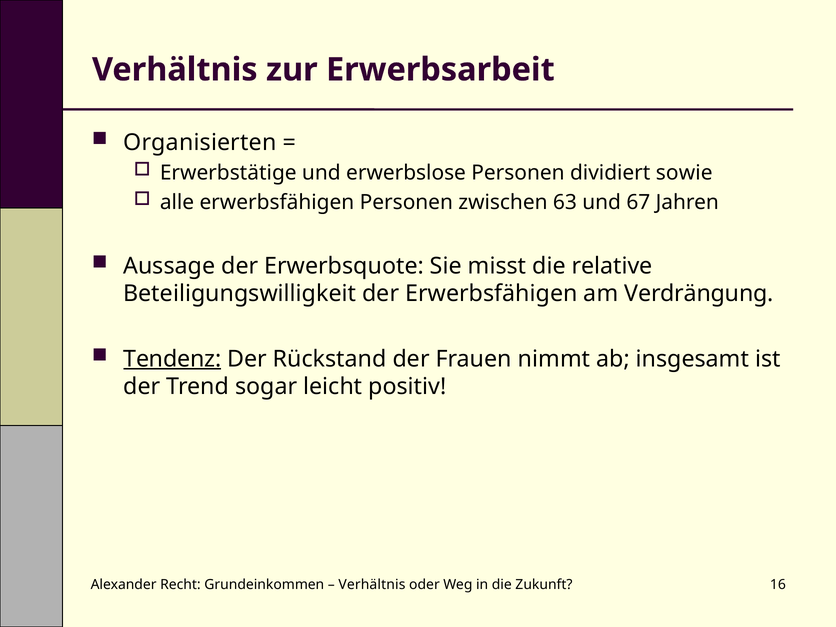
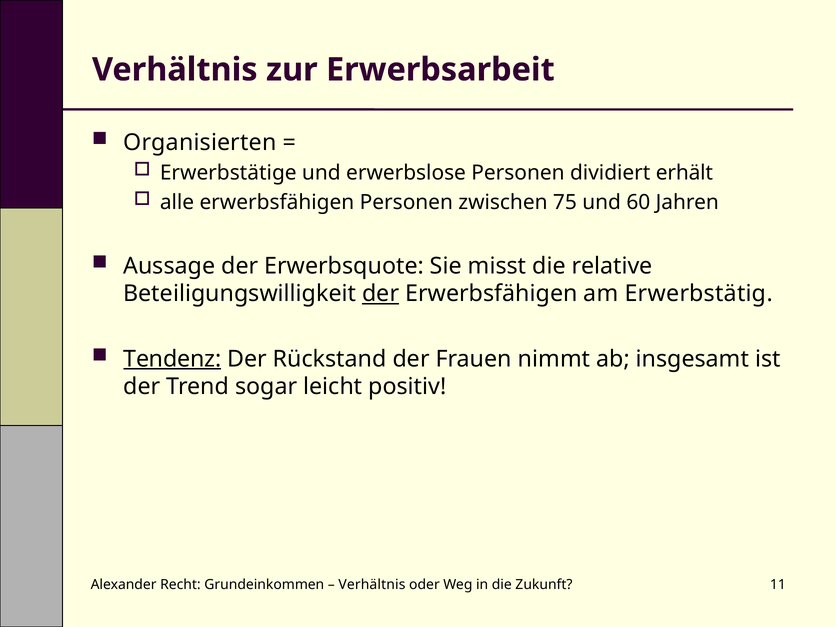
sowie: sowie -> erhält
63: 63 -> 75
67: 67 -> 60
der at (381, 294) underline: none -> present
Verdrängung: Verdrängung -> Erwerbstätig
16: 16 -> 11
